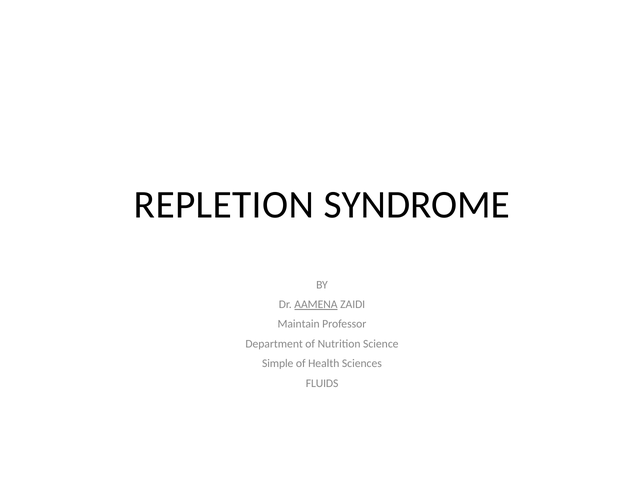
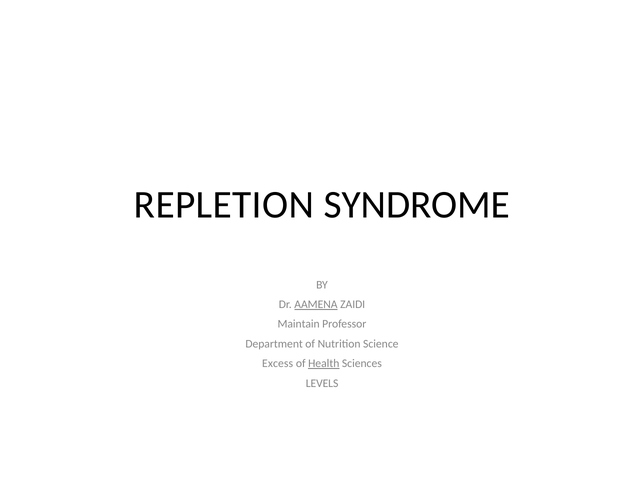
Simple: Simple -> Excess
Health underline: none -> present
FLUIDS: FLUIDS -> LEVELS
